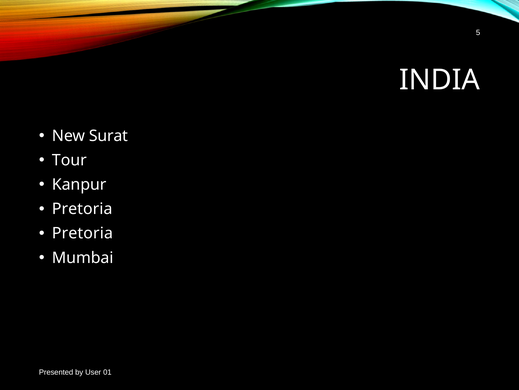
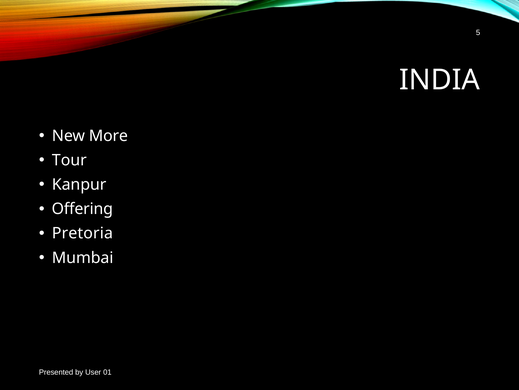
Surat: Surat -> More
Pretoria at (82, 209): Pretoria -> Offering
